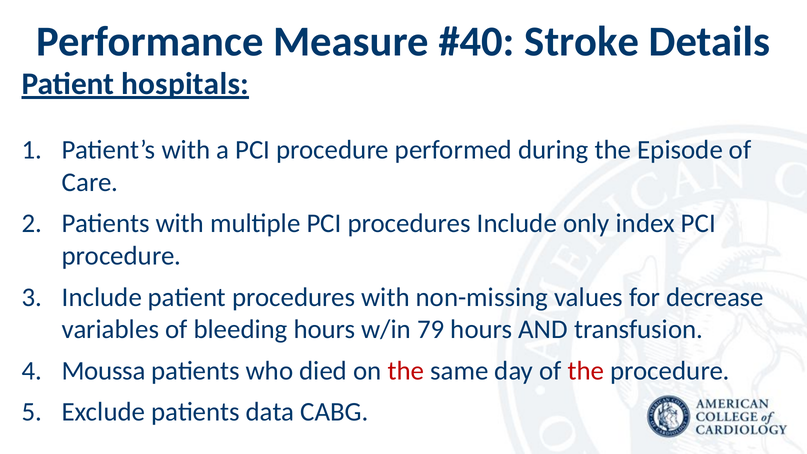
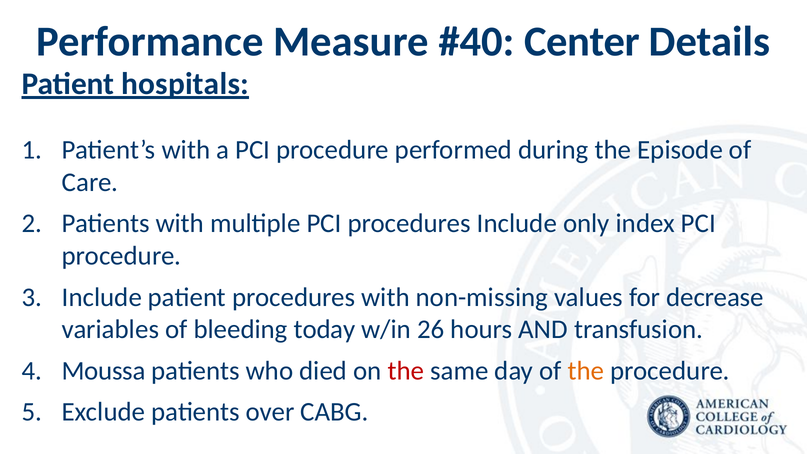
Stroke: Stroke -> Center
bleeding hours: hours -> today
79: 79 -> 26
the at (586, 371) colour: red -> orange
data: data -> over
